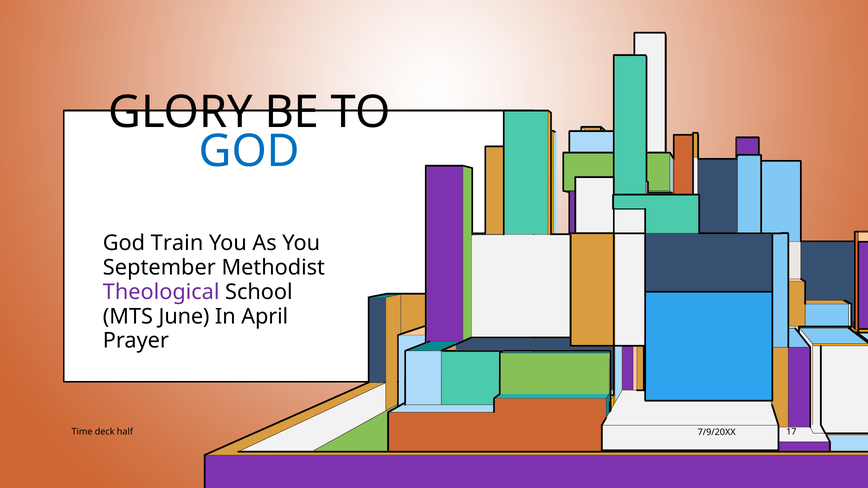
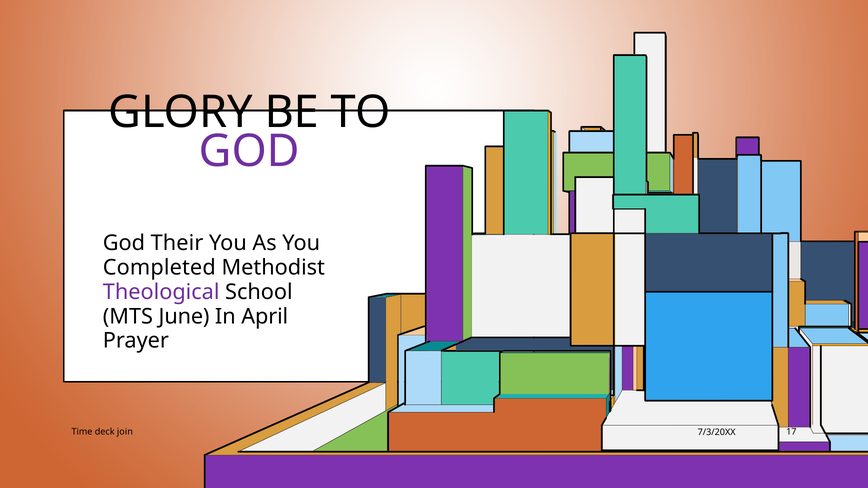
GOD at (249, 152) colour: blue -> purple
Train: Train -> Their
September: September -> Completed
half: half -> join
7/9/20XX: 7/9/20XX -> 7/3/20XX
